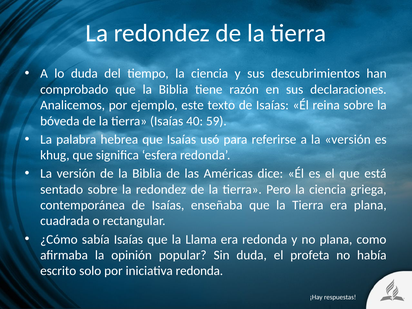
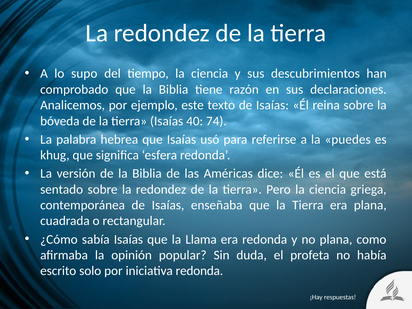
lo duda: duda -> supo
59: 59 -> 74
a la versión: versión -> puedes
